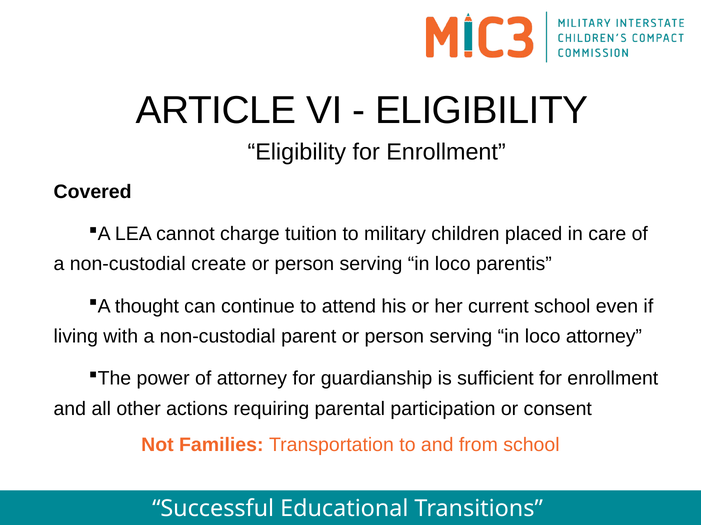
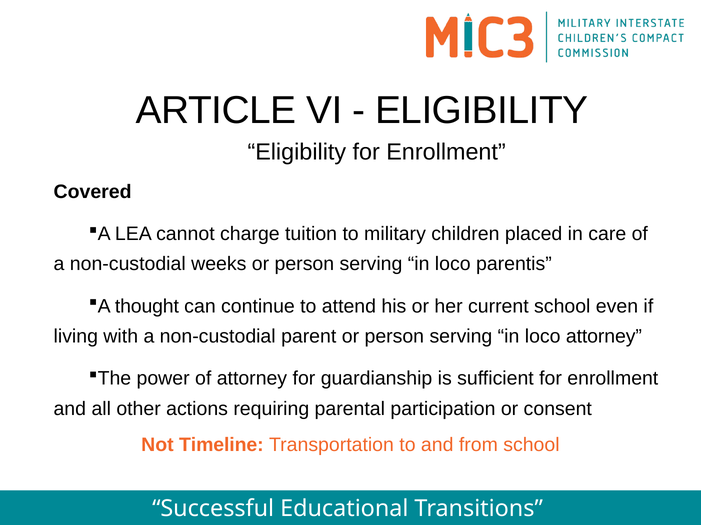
create: create -> weeks
Families: Families -> Timeline
